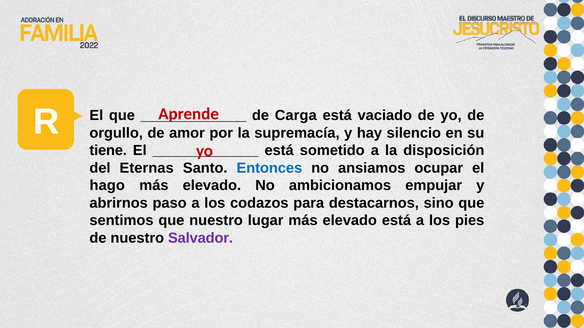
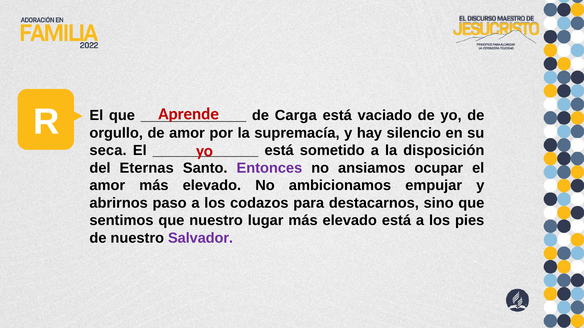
tiene: tiene -> seca
Entonces colour: blue -> purple
hago at (107, 186): hago -> amor
